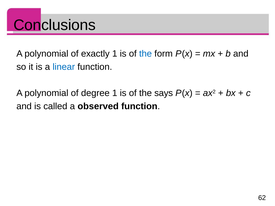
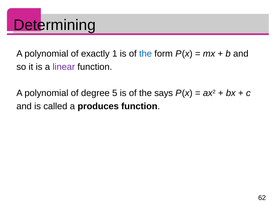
Conclusions: Conclusions -> Determining
linear colour: blue -> purple
degree 1: 1 -> 5
observed: observed -> produces
